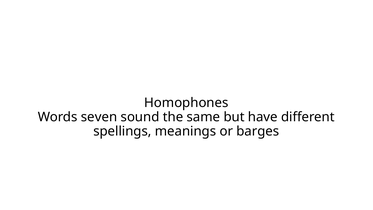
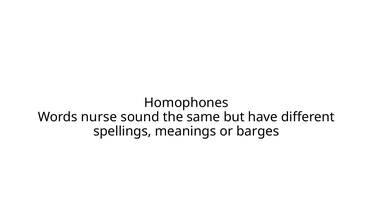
seven: seven -> nurse
